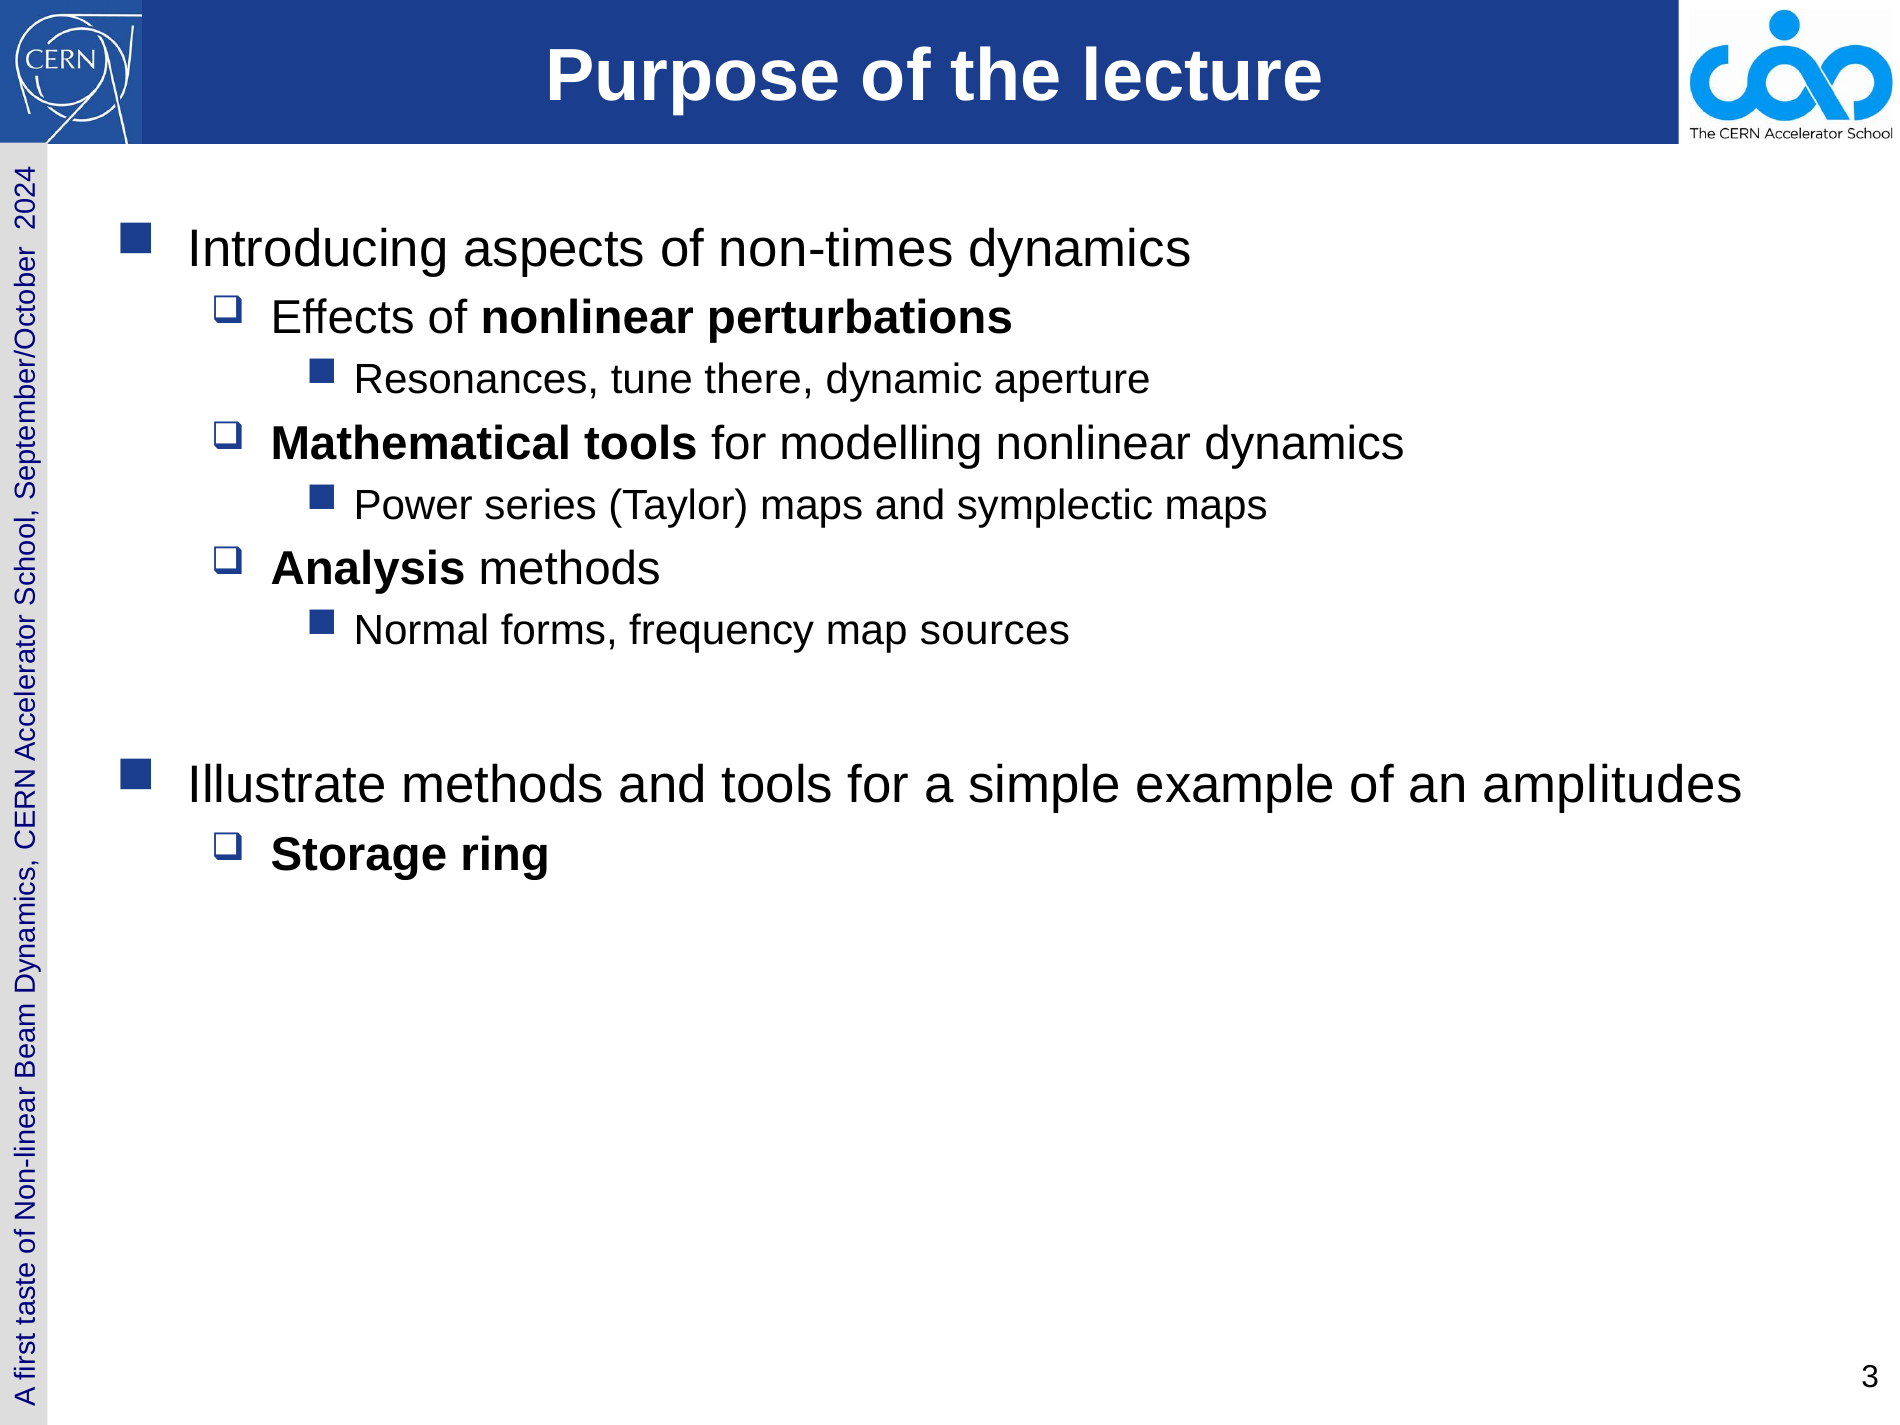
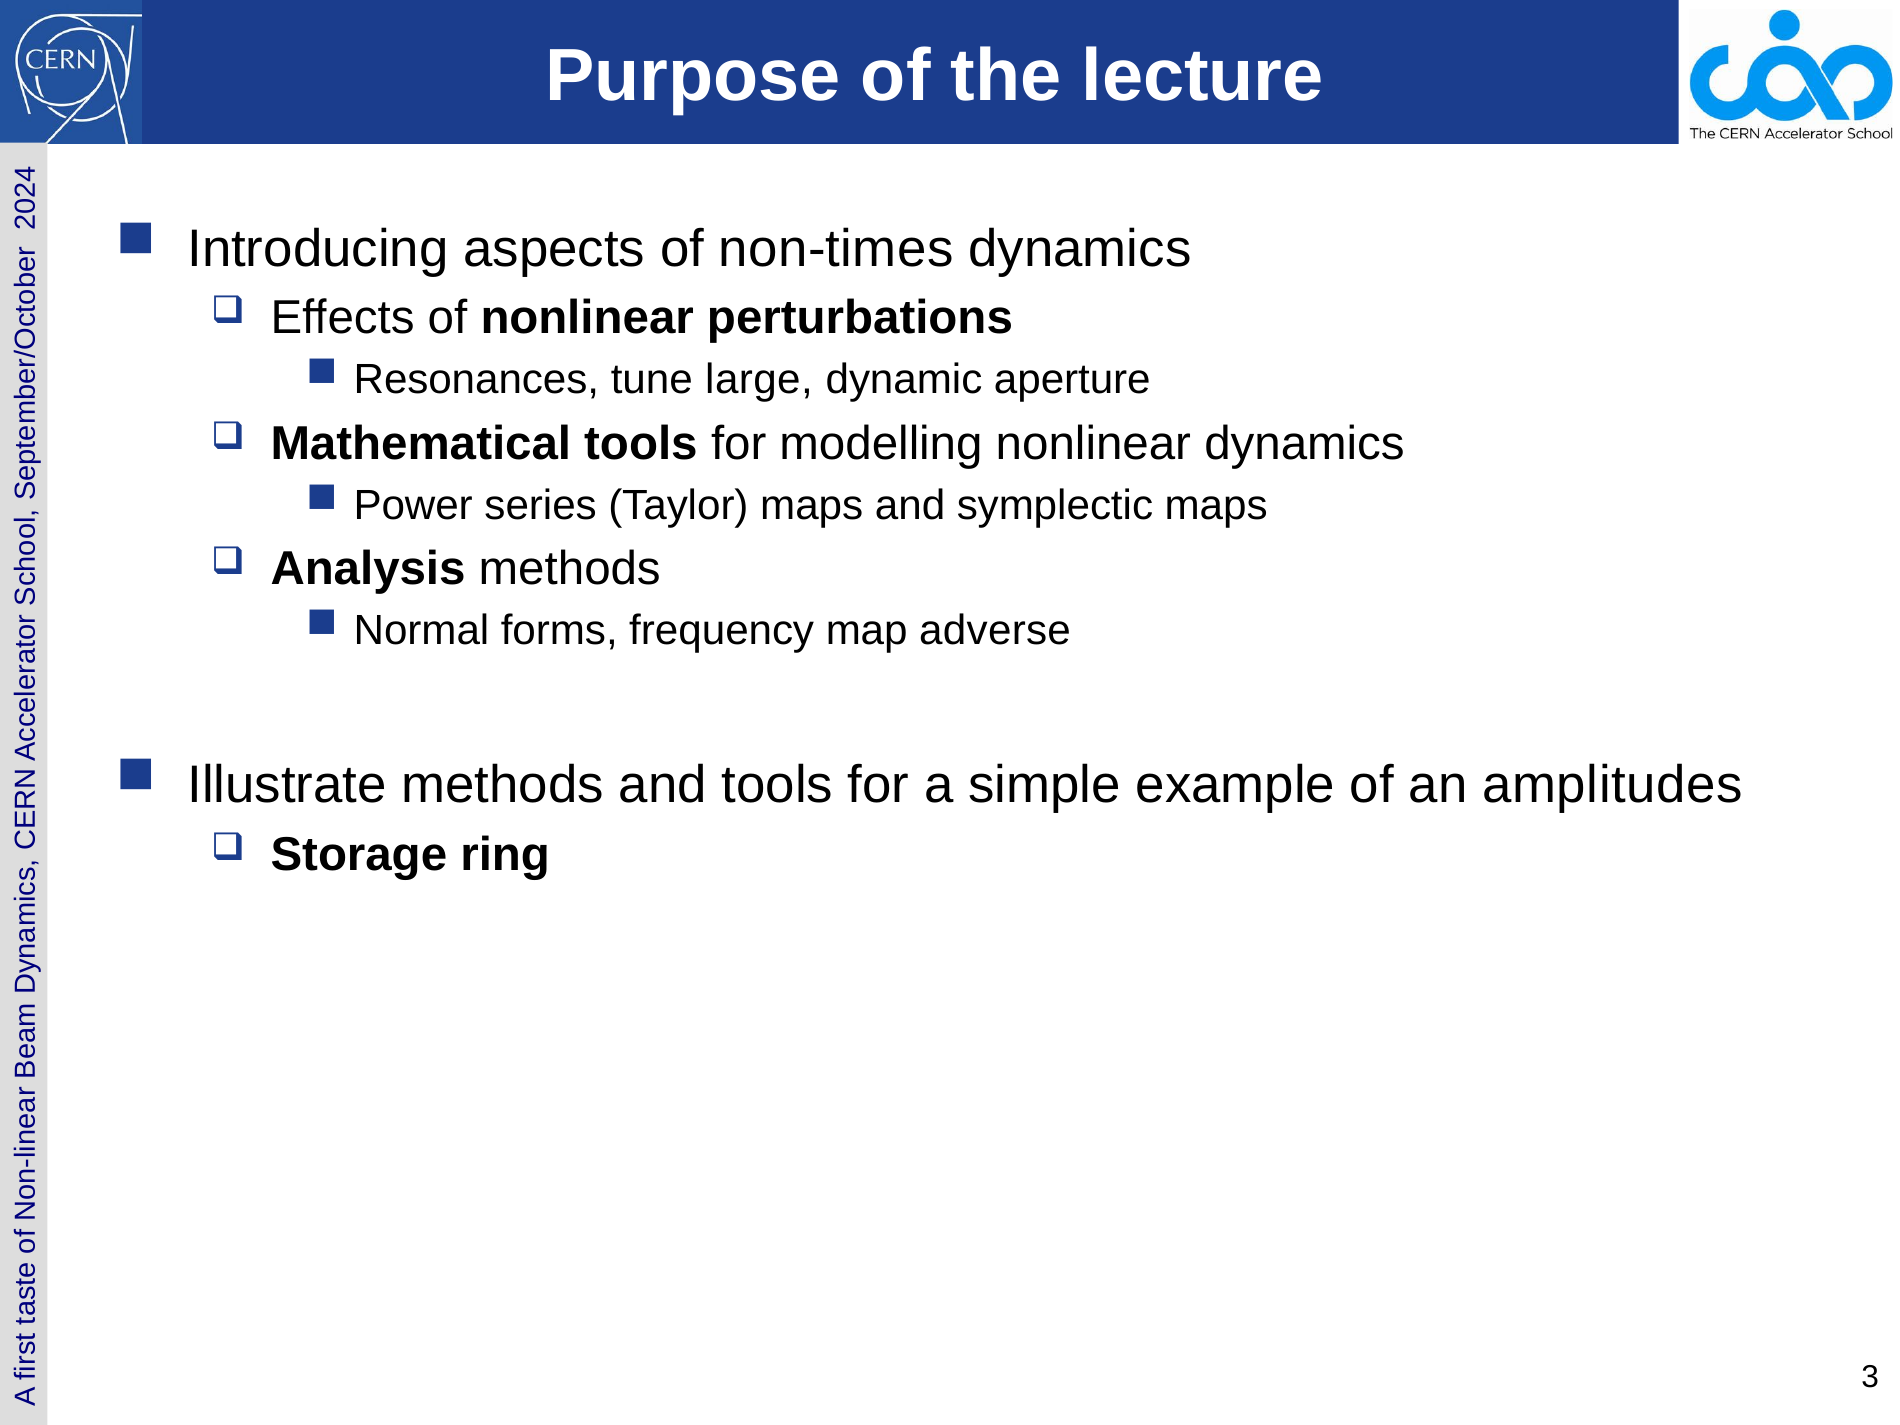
there: there -> large
sources: sources -> adverse
